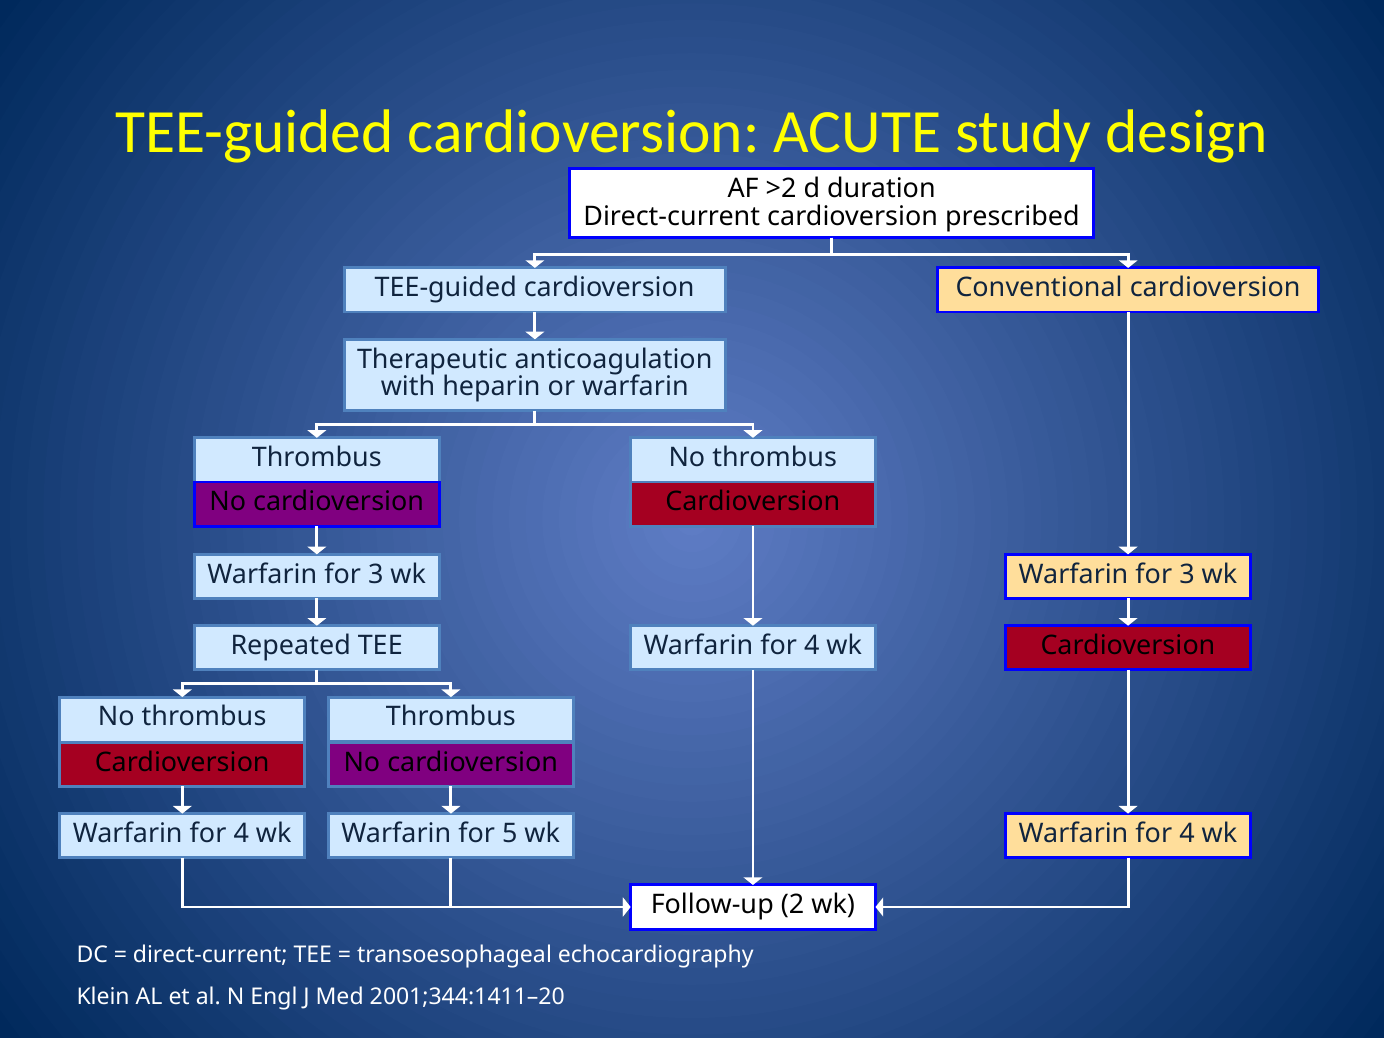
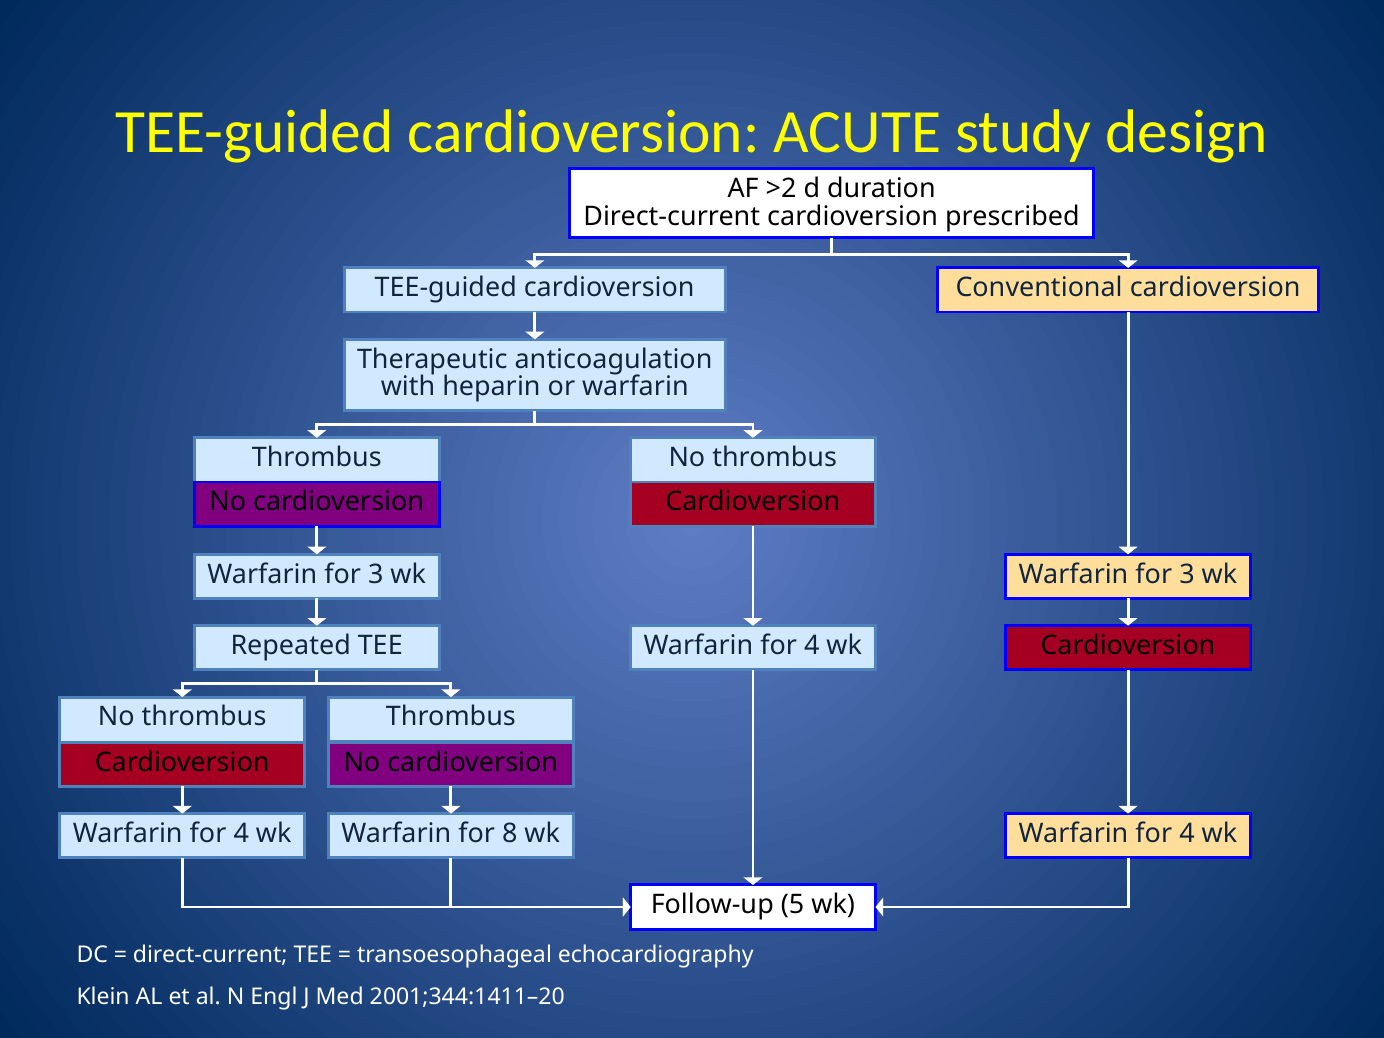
5: 5 -> 8
2: 2 -> 5
